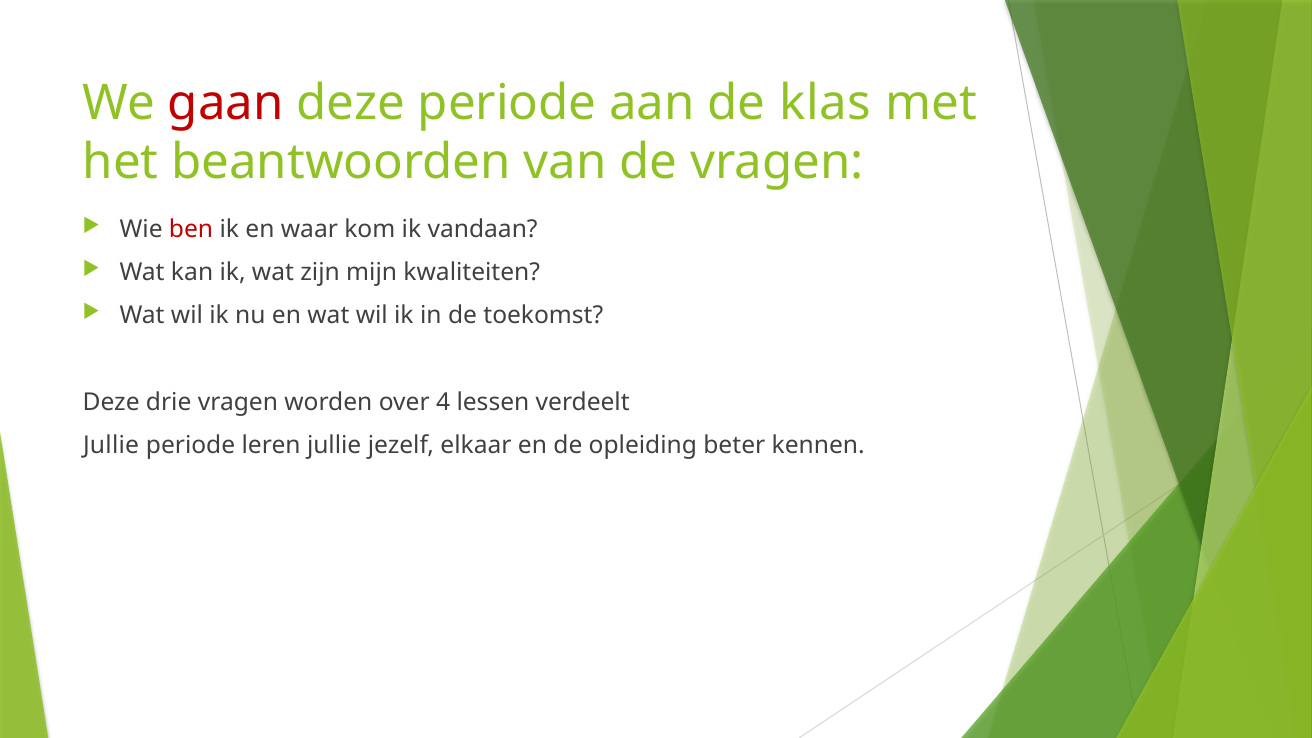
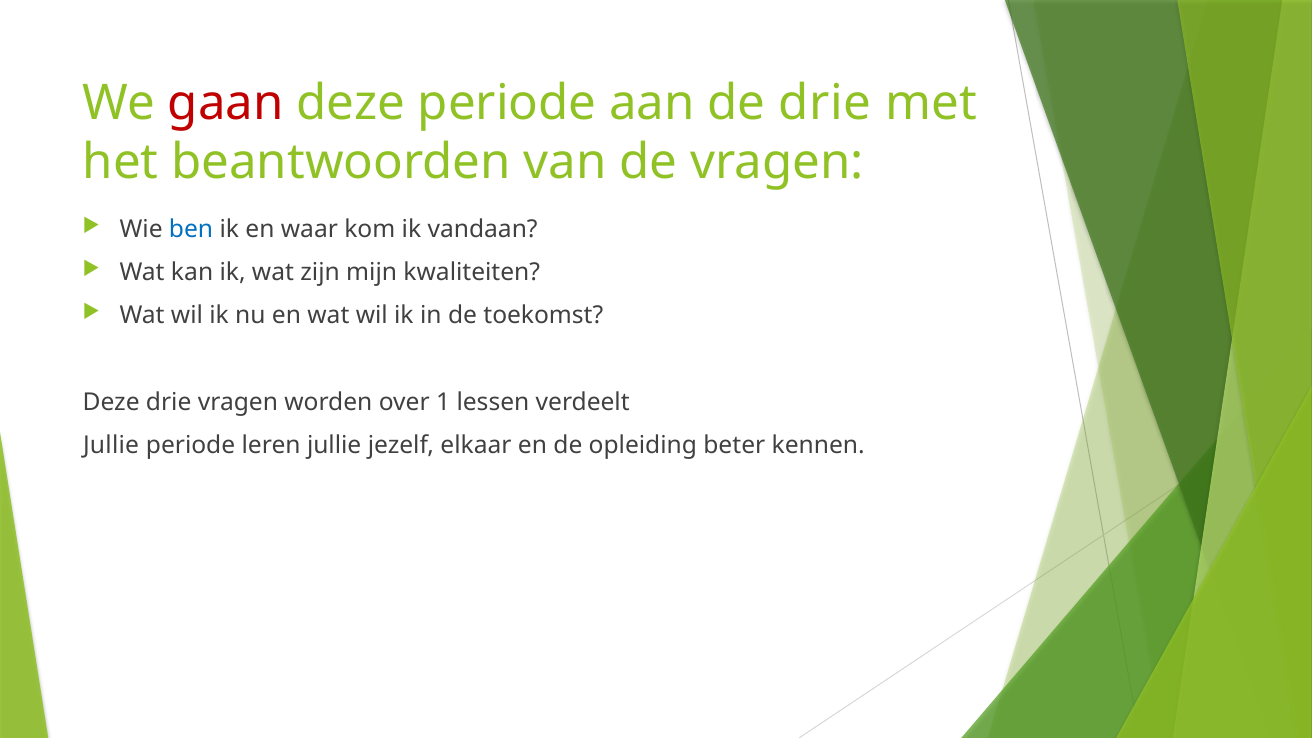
de klas: klas -> drie
ben colour: red -> blue
4: 4 -> 1
